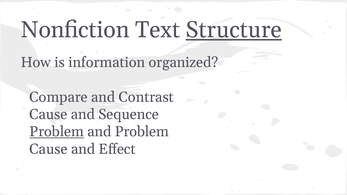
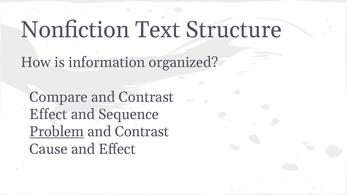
Structure underline: present -> none
Cause at (48, 114): Cause -> Effect
Problem at (142, 132): Problem -> Contrast
